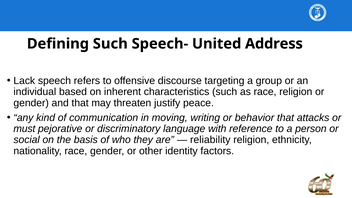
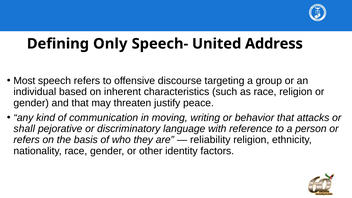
Defining Such: Such -> Only
Lack: Lack -> Most
must: must -> shall
social at (27, 140): social -> refers
